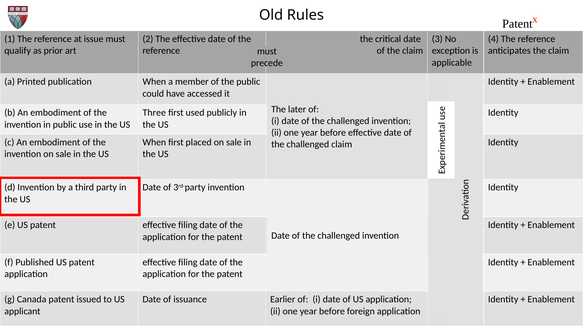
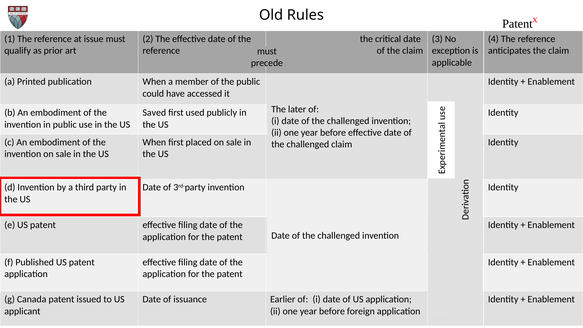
Three: Three -> Saved
